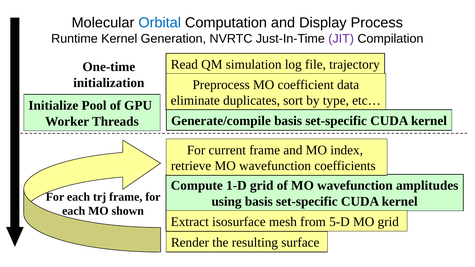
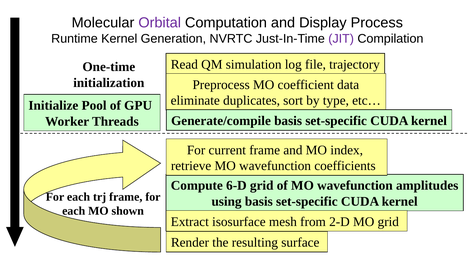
Orbital colour: blue -> purple
1-D: 1-D -> 6-D
5-D: 5-D -> 2-D
